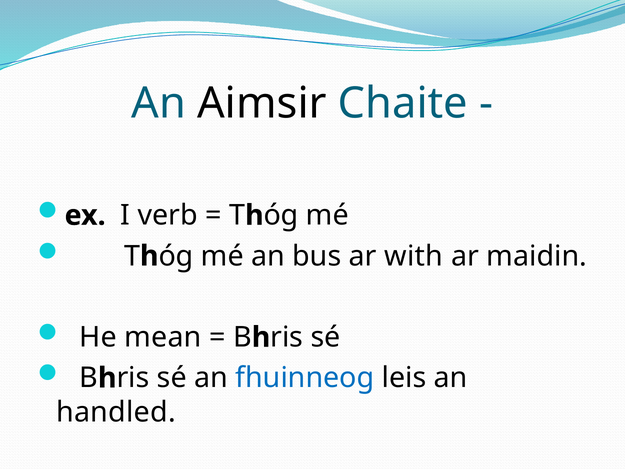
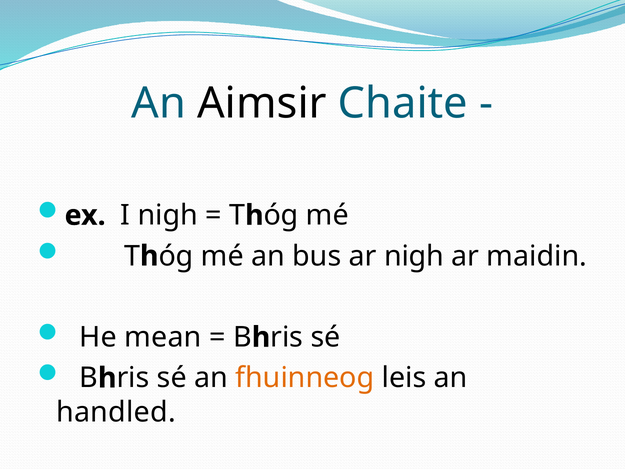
I verb: verb -> nigh
ar with: with -> nigh
fhuinneog colour: blue -> orange
